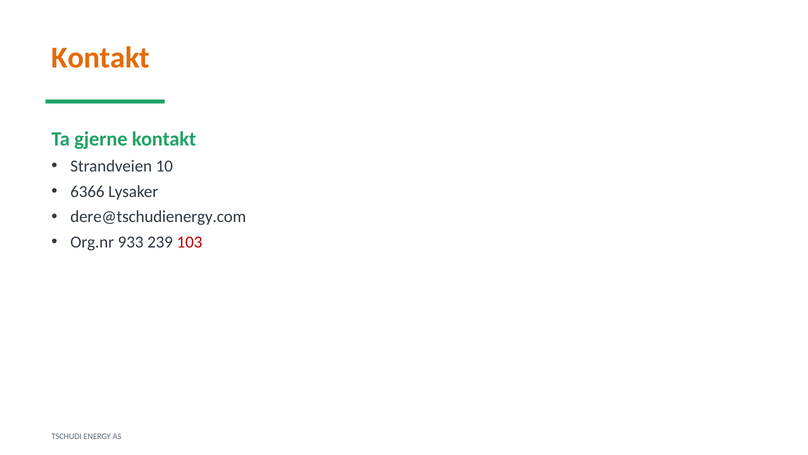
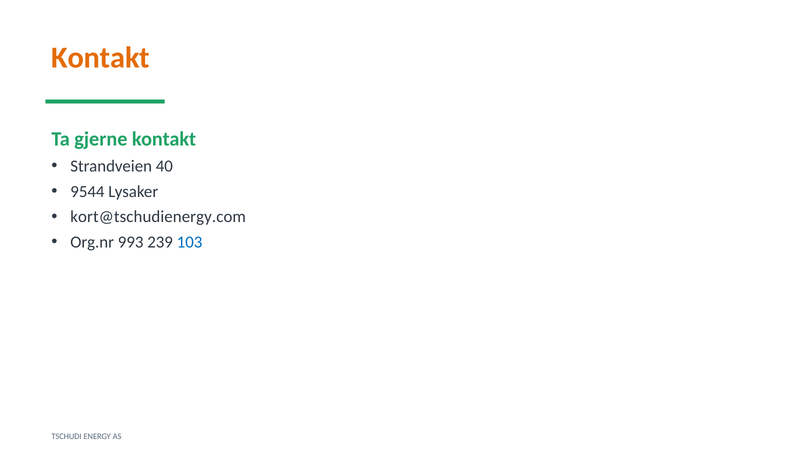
10: 10 -> 40
6366: 6366 -> 9544
dere@tschudienergy.com: dere@tschudienergy.com -> kort@tschudienergy.com
933: 933 -> 993
103 colour: red -> blue
